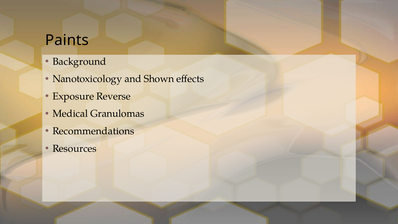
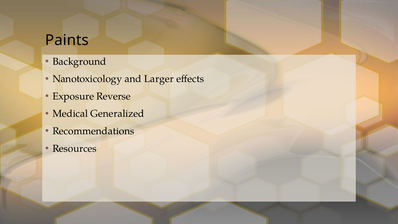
Shown: Shown -> Larger
Granulomas: Granulomas -> Generalized
